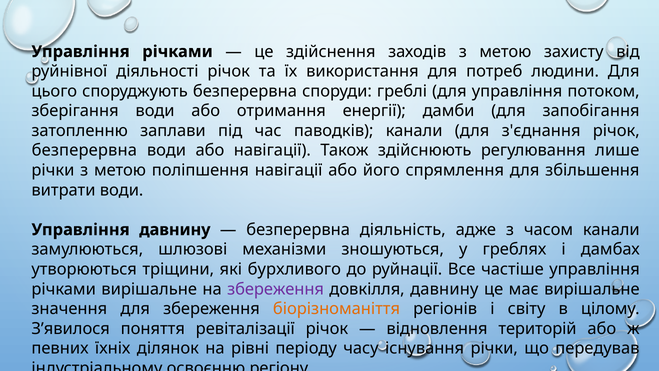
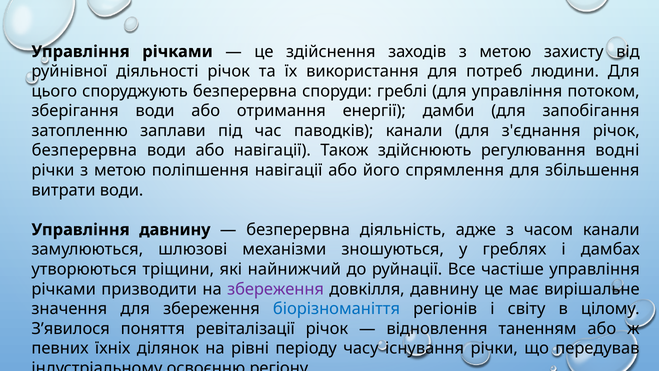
лише: лише -> водні
бурхливого: бурхливого -> найнижчий
річками вирішальне: вирішальне -> призводити
біорізноманіття colour: orange -> blue
територій: територій -> таненням
